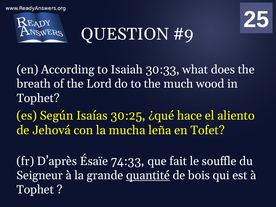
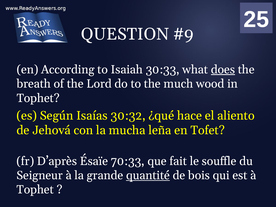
does underline: none -> present
30:25: 30:25 -> 30:32
74:33: 74:33 -> 70:33
